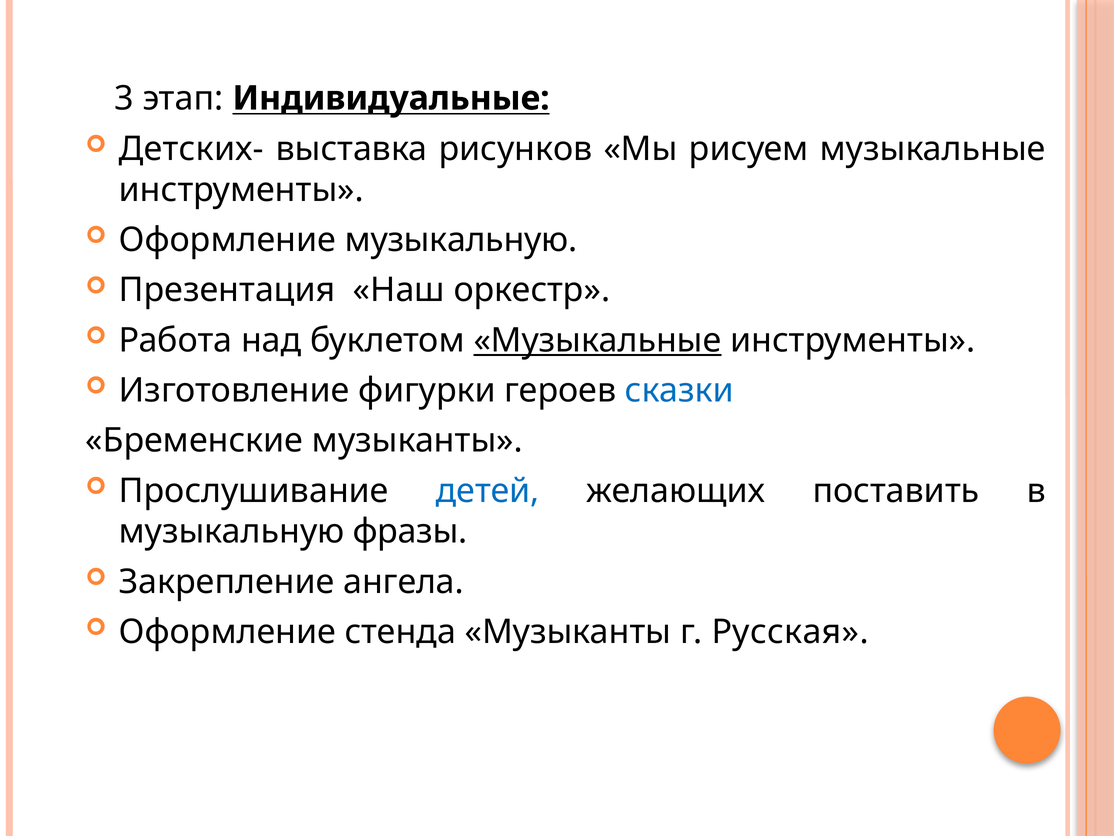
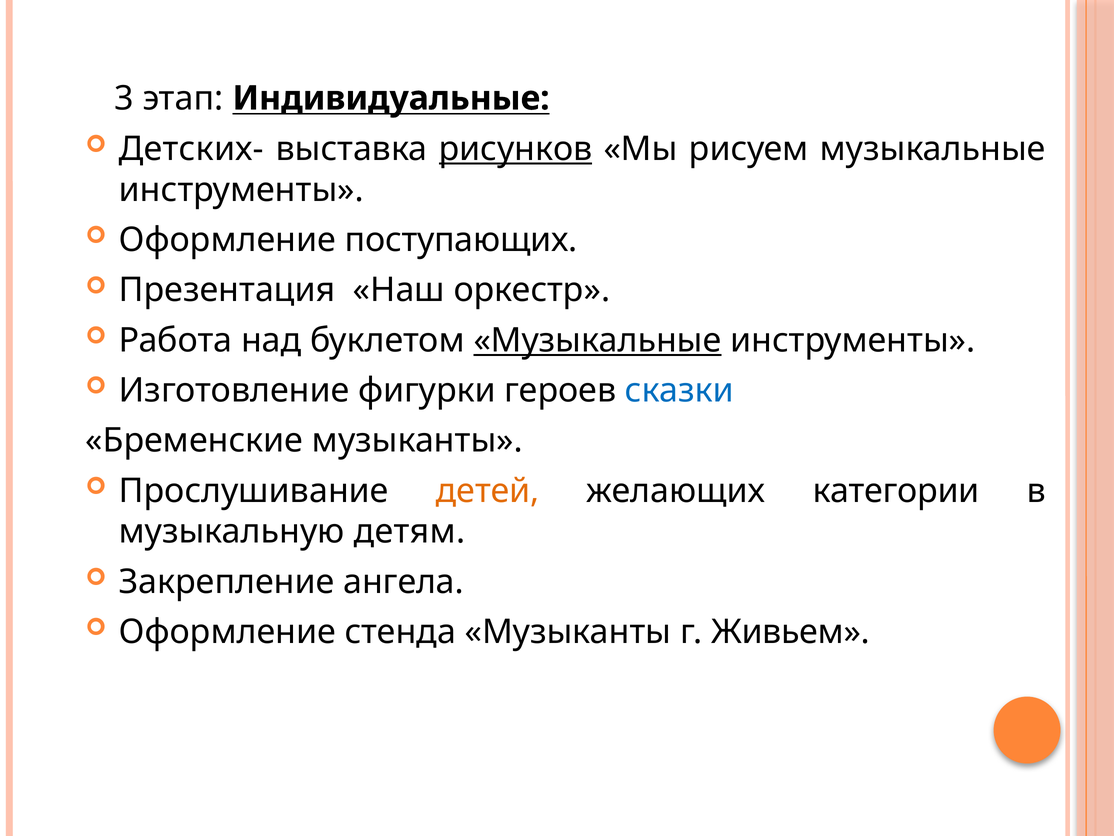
рисунков underline: none -> present
Оформление музыкальную: музыкальную -> поступающих
детей colour: blue -> orange
поставить: поставить -> категории
фразы: фразы -> детям
Русская: Русская -> Живьем
